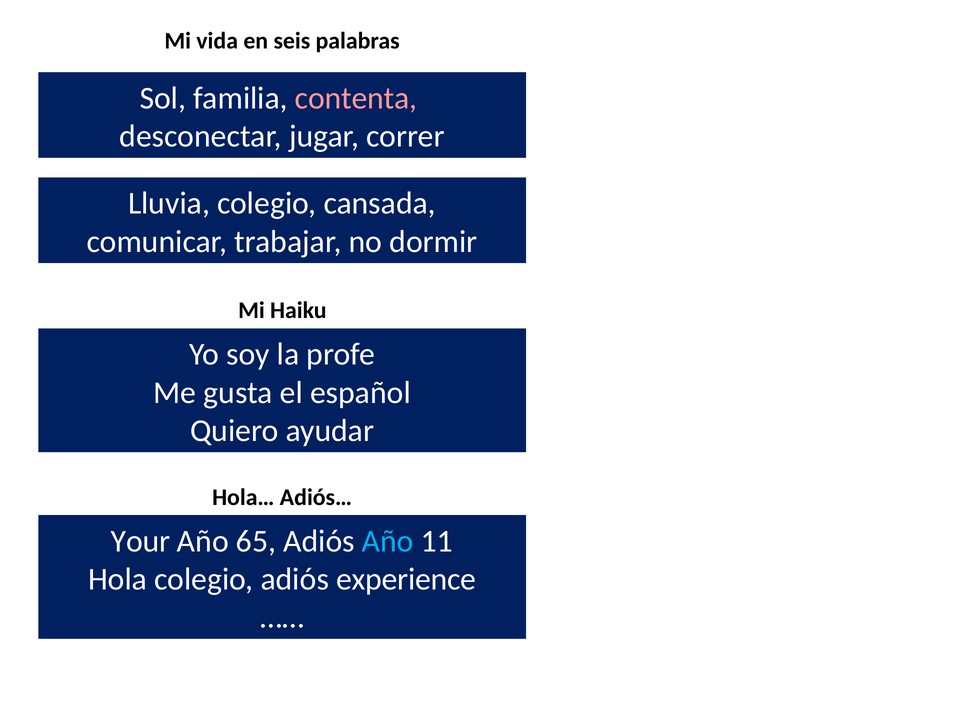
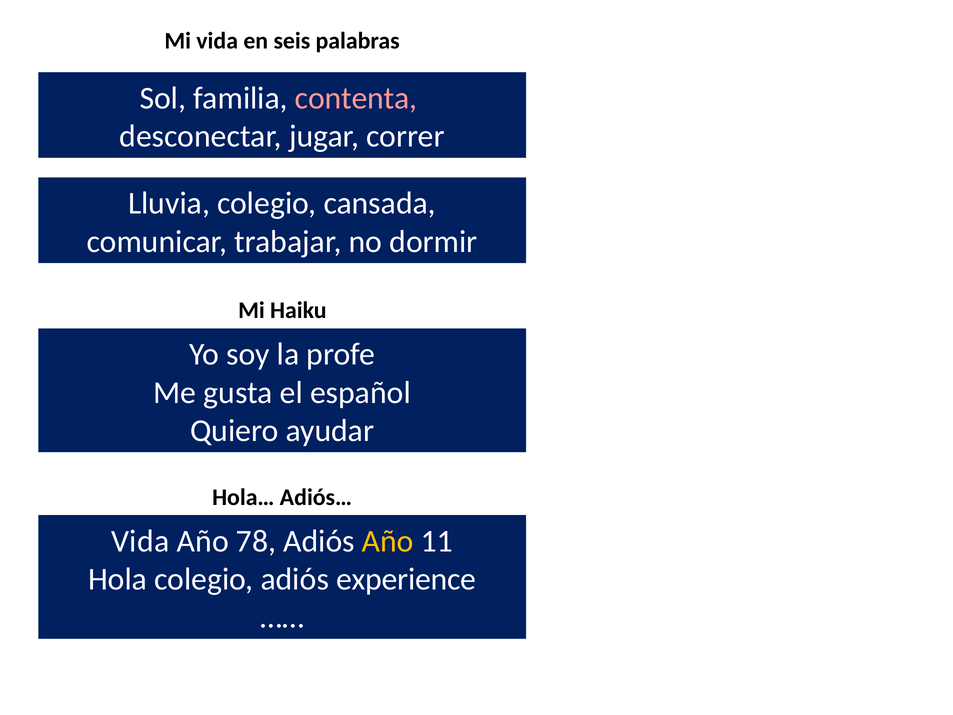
Your at (141, 541): Your -> Vida
65: 65 -> 78
Año at (388, 541) colour: light blue -> yellow
